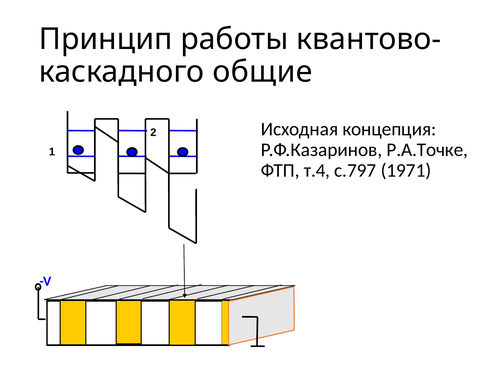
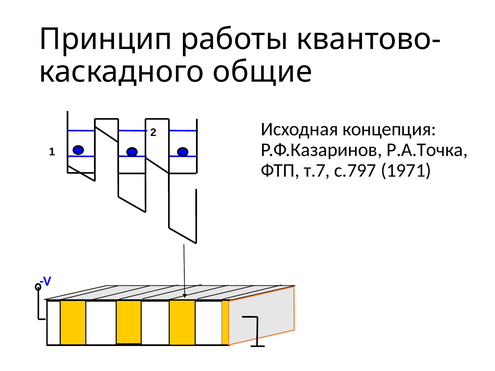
Р.А.Точке: Р.А.Точке -> Р.А.Точка
т.4: т.4 -> т.7
